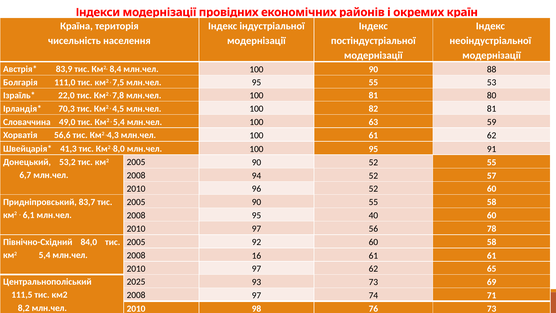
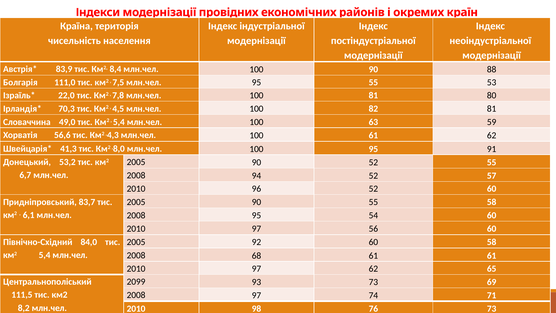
40: 40 -> 54
56 78: 78 -> 60
16: 16 -> 68
2025: 2025 -> 2099
